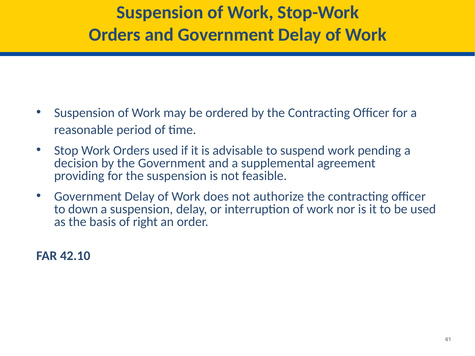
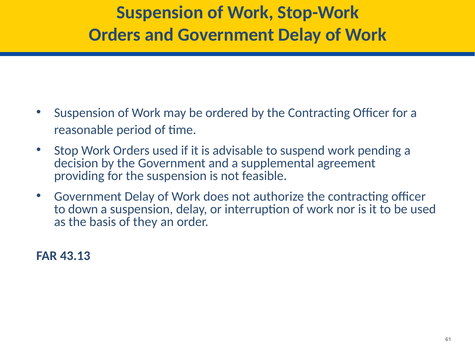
right: right -> they
42.10: 42.10 -> 43.13
